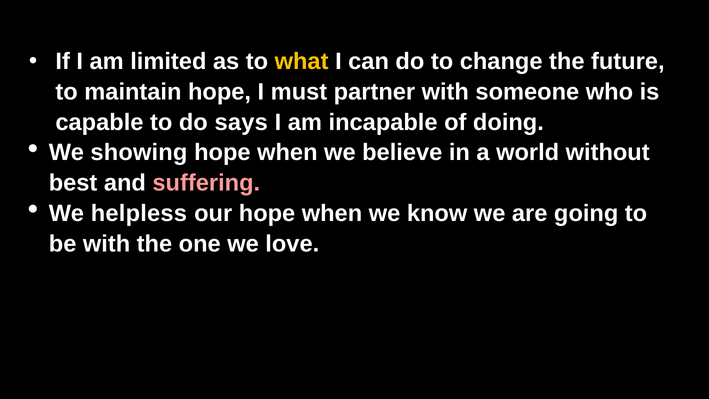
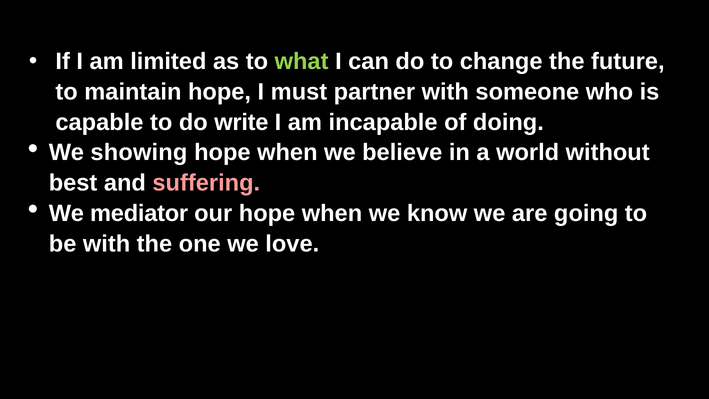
what colour: yellow -> light green
says: says -> write
helpless: helpless -> mediator
